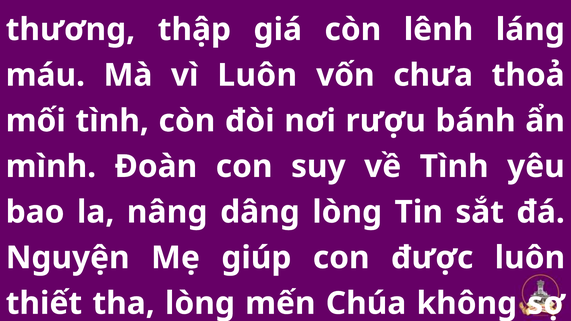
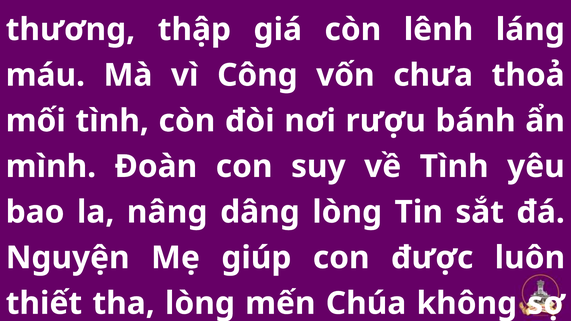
vì Luôn: Luôn -> Công
